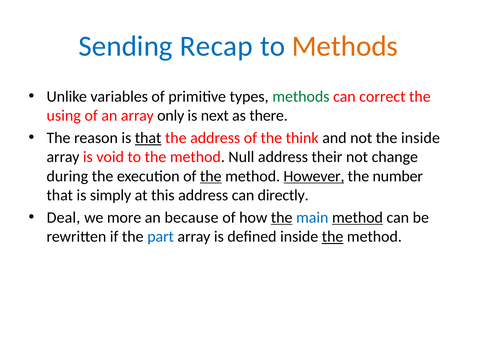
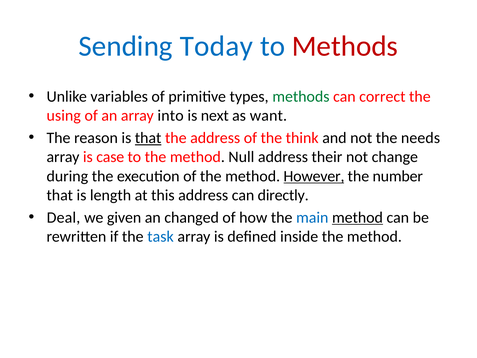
Recap: Recap -> Today
Methods at (345, 46) colour: orange -> red
only: only -> into
there: there -> want
the inside: inside -> needs
void: void -> case
the at (211, 176) underline: present -> none
simply: simply -> length
more: more -> given
because: because -> changed
the at (282, 217) underline: present -> none
part: part -> task
the at (333, 236) underline: present -> none
